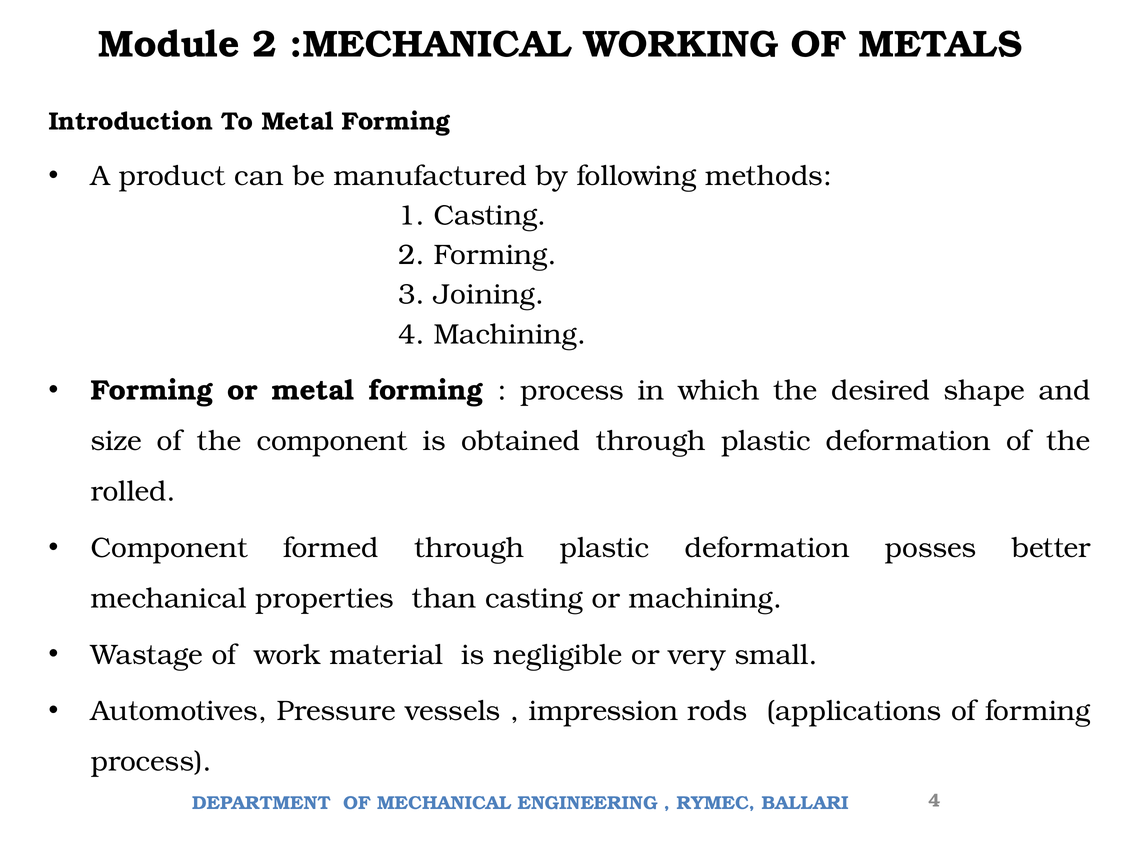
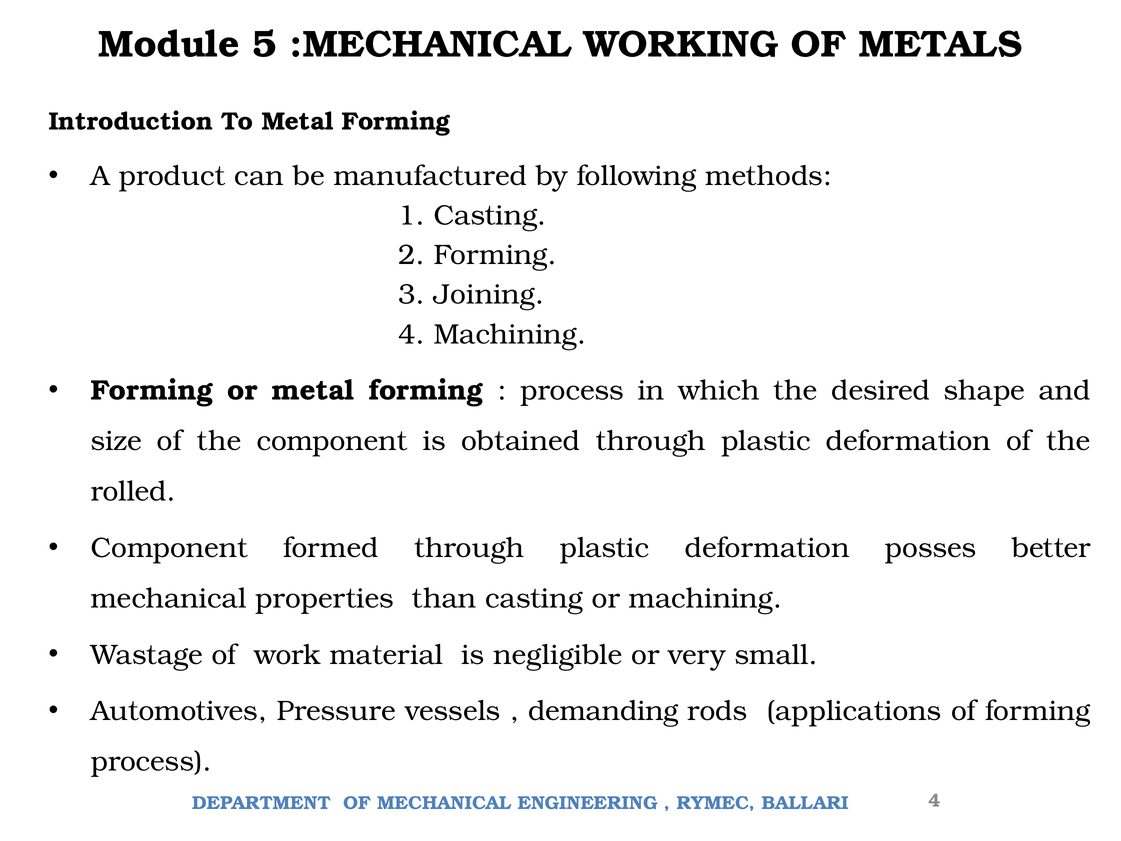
Module 2: 2 -> 5
impression: impression -> demanding
